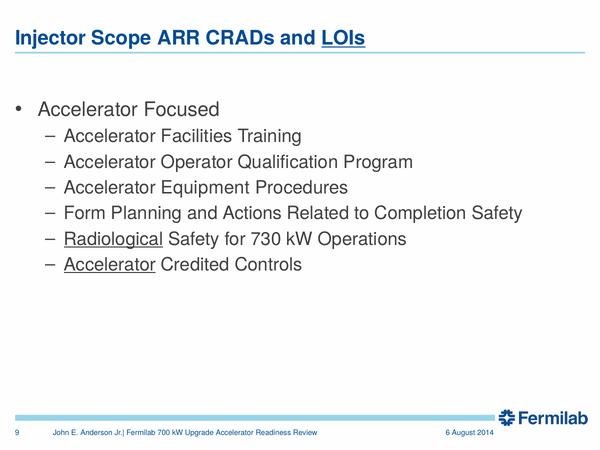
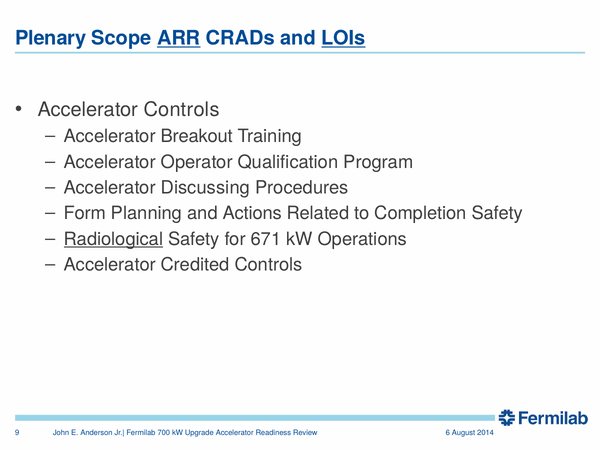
Injector: Injector -> Plenary
ARR underline: none -> present
Accelerator Focused: Focused -> Controls
Facilities: Facilities -> Breakout
Equipment: Equipment -> Discussing
730: 730 -> 671
Accelerator at (110, 265) underline: present -> none
